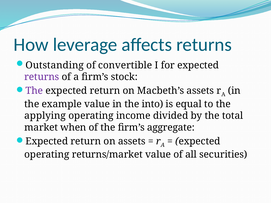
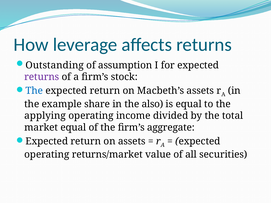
convertible: convertible -> assumption
The at (34, 91) colour: purple -> blue
example value: value -> share
into: into -> also
market when: when -> equal
